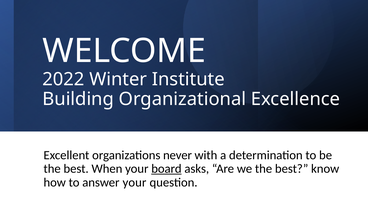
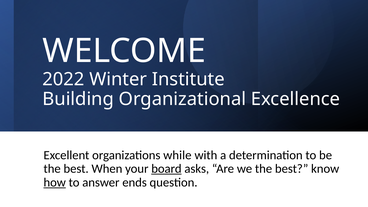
never: never -> while
how underline: none -> present
answer your: your -> ends
